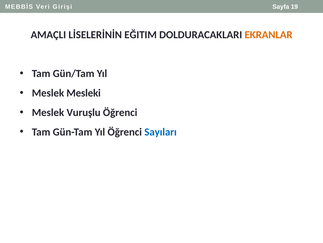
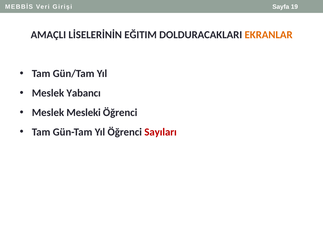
Mesleki: Mesleki -> Yabancı
Vuruşlu: Vuruşlu -> Mesleki
Sayıları colour: blue -> red
